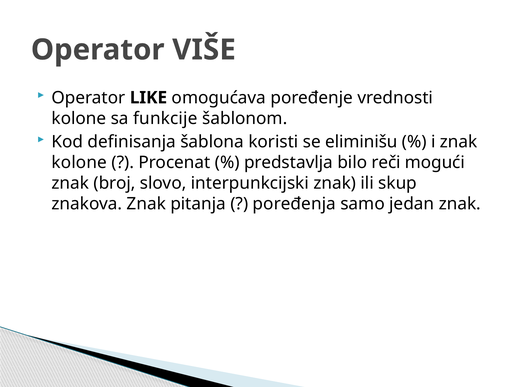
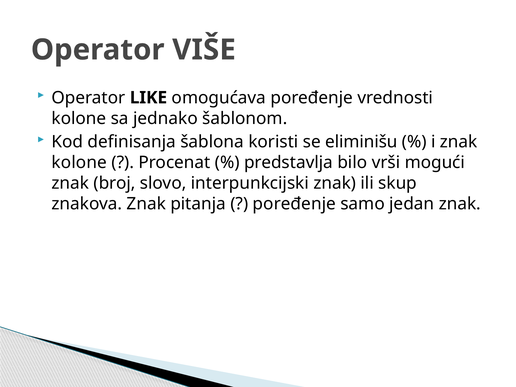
funkcije: funkcije -> jednako
reči: reči -> vrši
poređenja at (294, 204): poređenja -> poređenje
